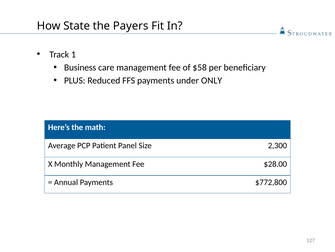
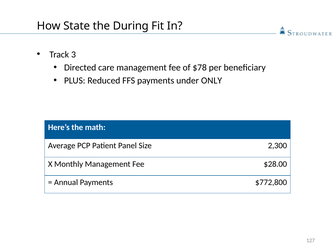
Payers: Payers -> During
1: 1 -> 3
Business: Business -> Directed
$58: $58 -> $78
